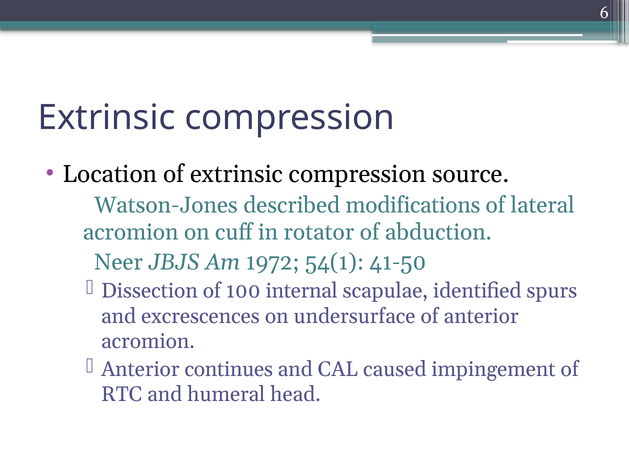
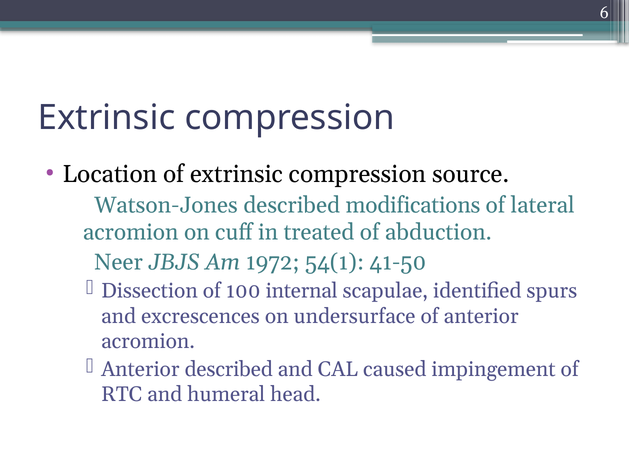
rotator: rotator -> treated
Anterior continues: continues -> described
